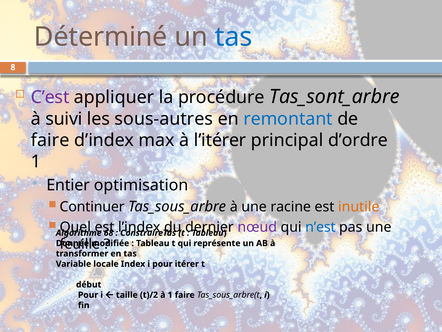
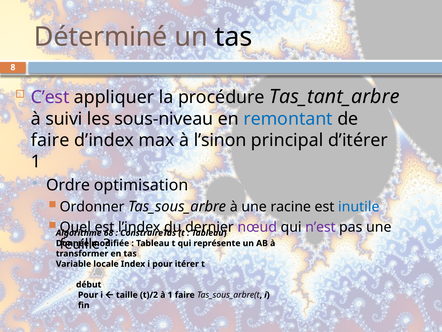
tas at (234, 37) colour: blue -> black
Tas_sont_arbre: Tas_sont_arbre -> Tas_tant_arbre
sous-autres: sous-autres -> sous-niveau
l’itérer: l’itérer -> l’sinon
d’ordre: d’ordre -> d’itérer
Entier: Entier -> Ordre
Continuer: Continuer -> Ordonner
inutile colour: orange -> blue
n’est colour: blue -> purple
